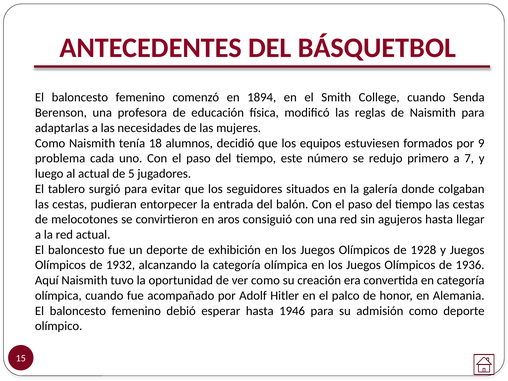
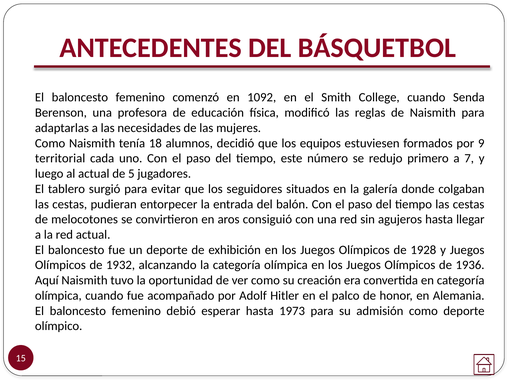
1894: 1894 -> 1092
problema: problema -> territorial
1946: 1946 -> 1973
